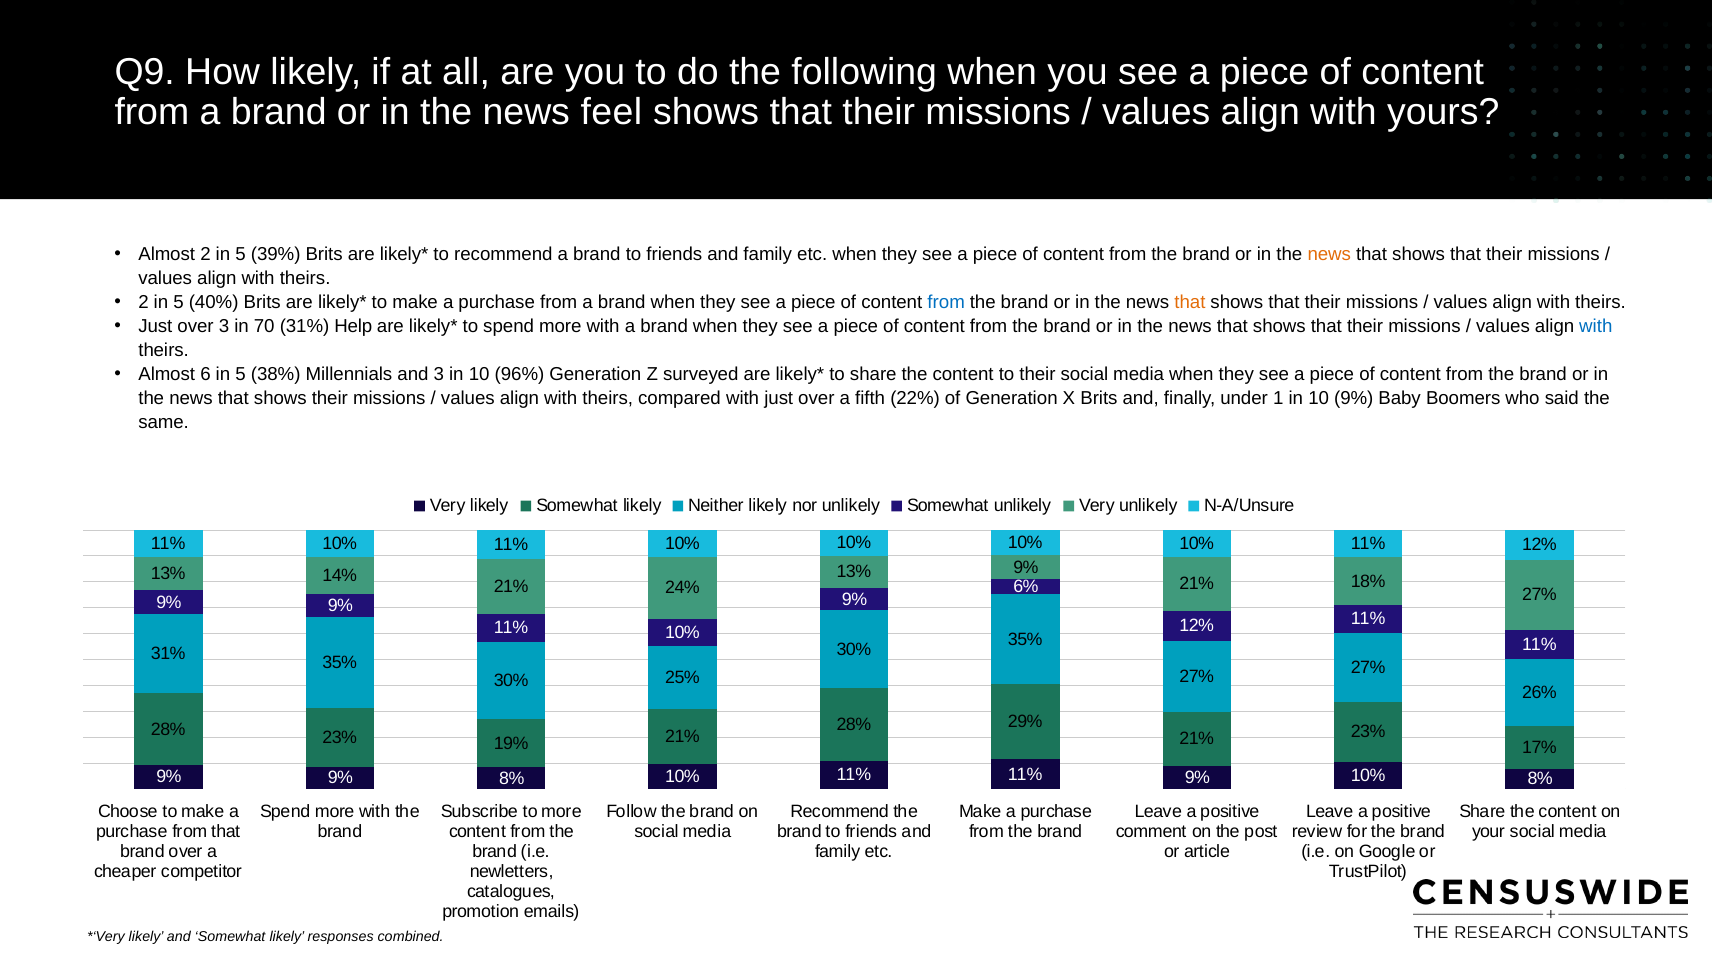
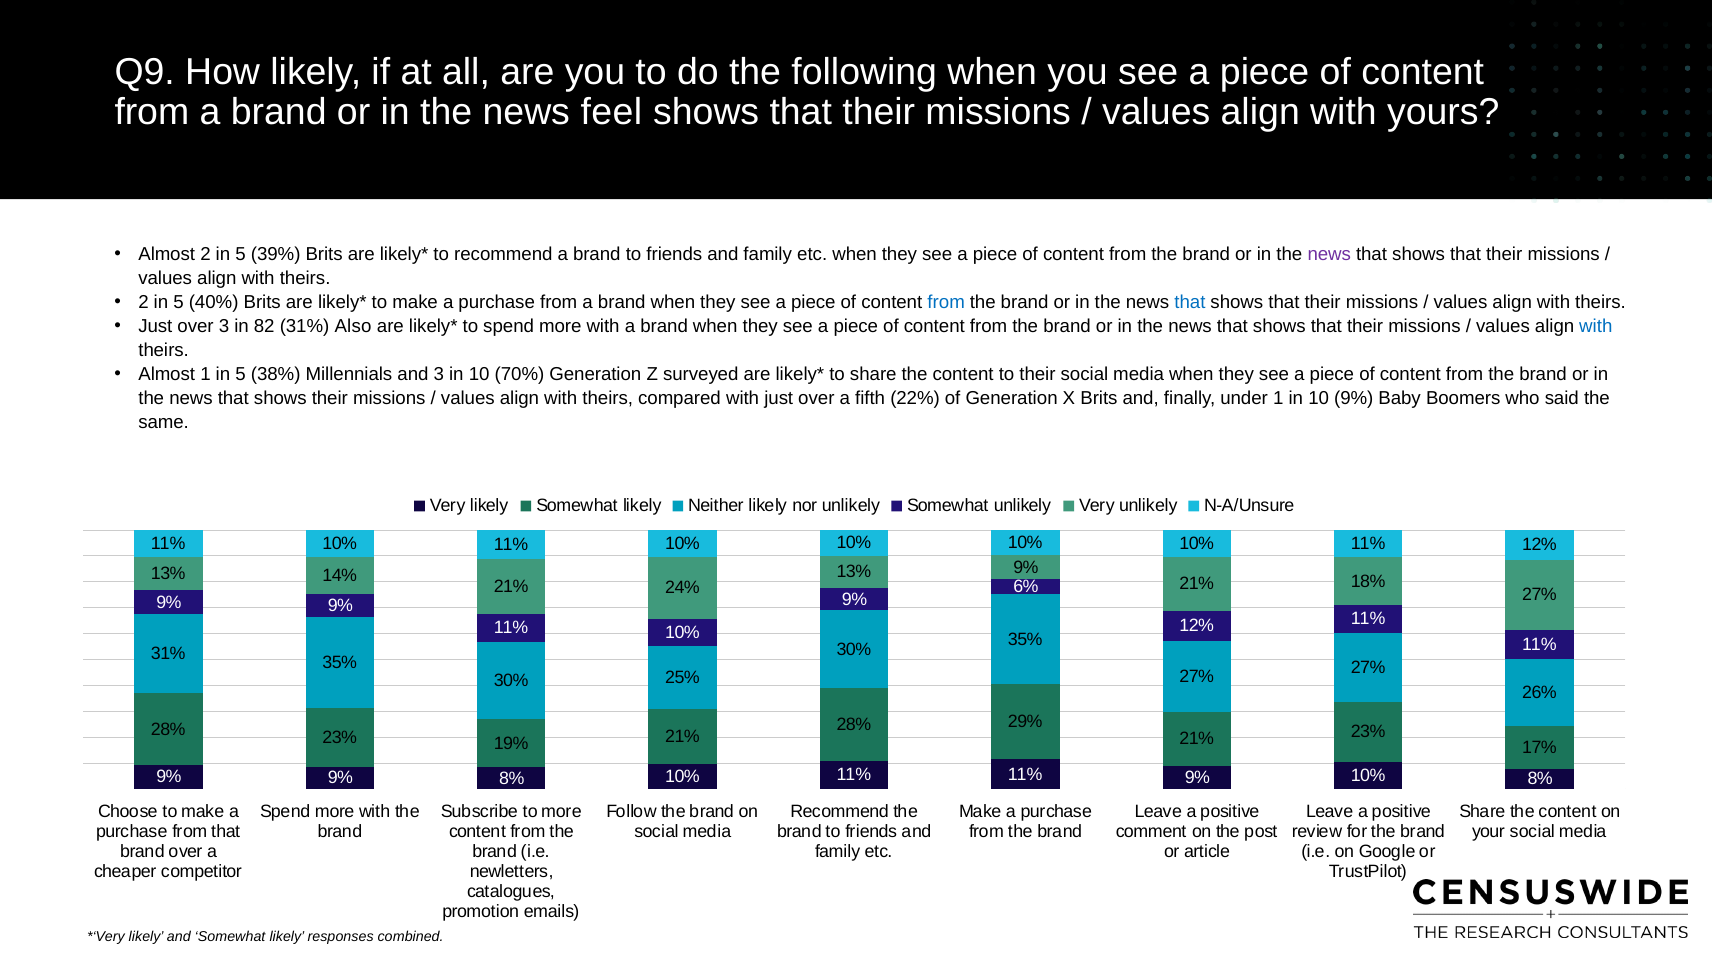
news at (1329, 254) colour: orange -> purple
that at (1190, 302) colour: orange -> blue
70: 70 -> 82
Help: Help -> Also
Almost 6: 6 -> 1
96%: 96% -> 70%
